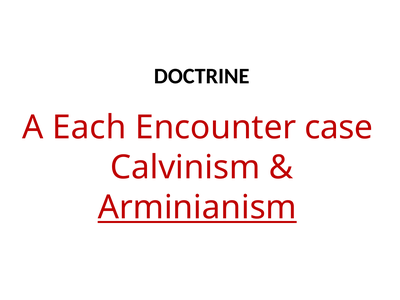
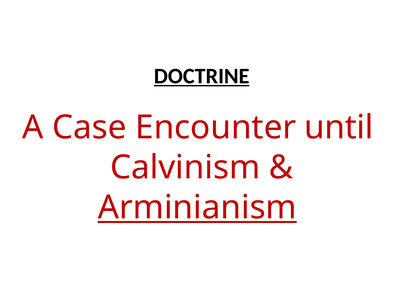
DOCTRINE underline: none -> present
Each: Each -> Case
case: case -> until
